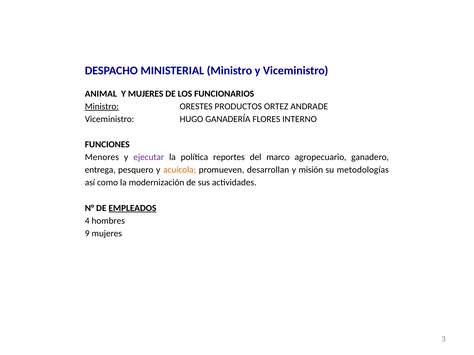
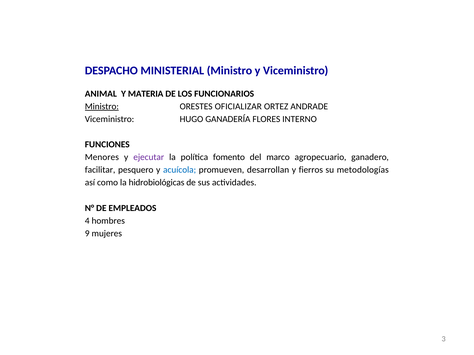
Y MUJERES: MUJERES -> MATERIA
PRODUCTOS: PRODUCTOS -> OFICIALIZAR
reportes: reportes -> fomento
entrega: entrega -> facilitar
acuícola colour: orange -> blue
misión: misión -> fierros
modernización: modernización -> hidrobiológicas
EMPLEADOS underline: present -> none
